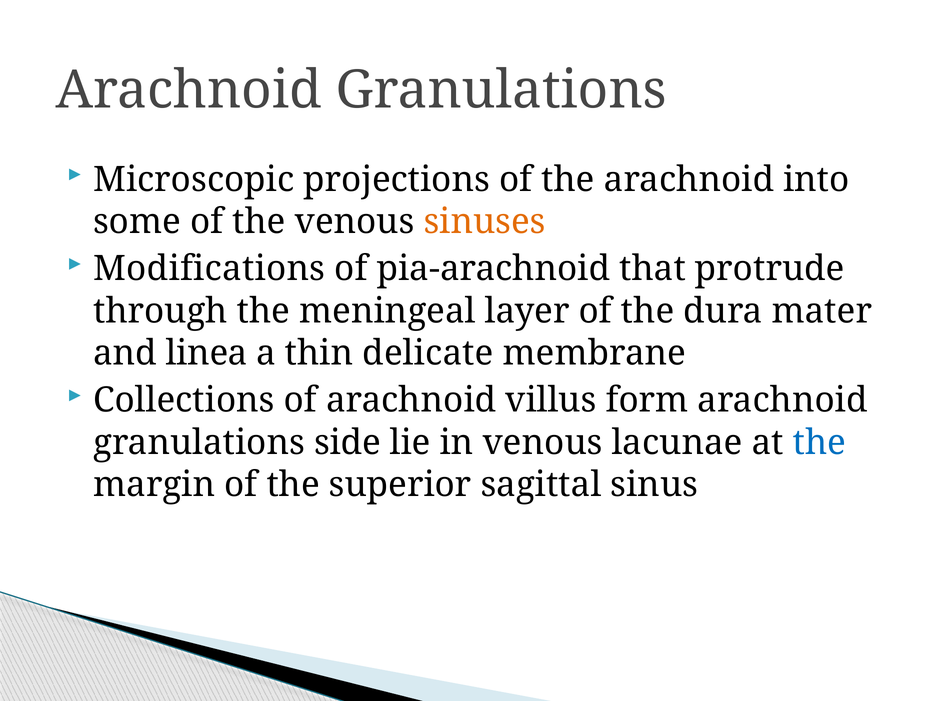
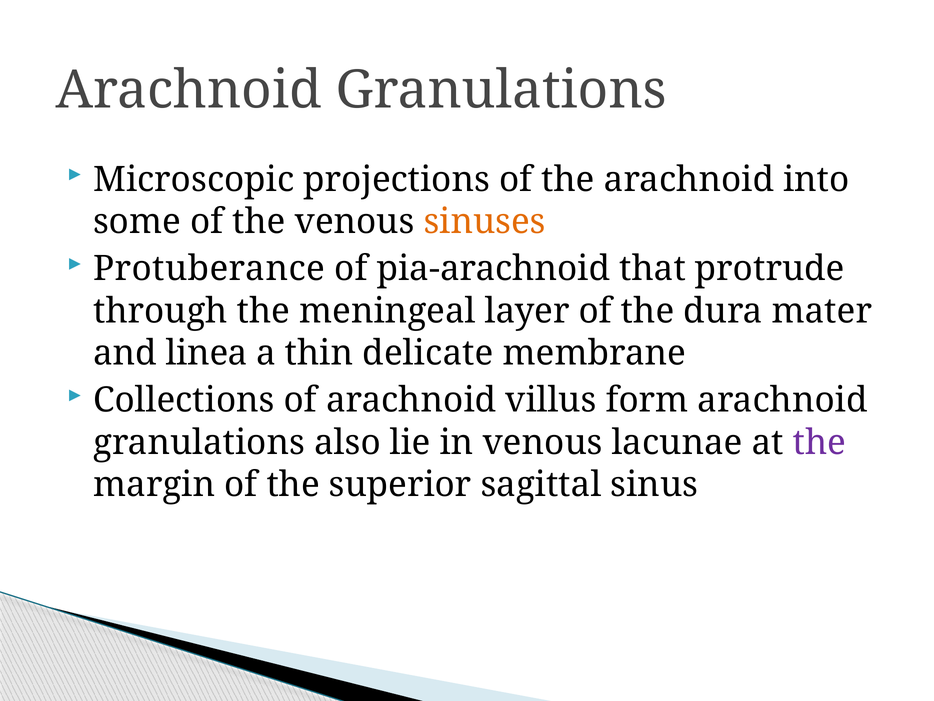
Modifications: Modifications -> Protuberance
side: side -> also
the at (820, 442) colour: blue -> purple
